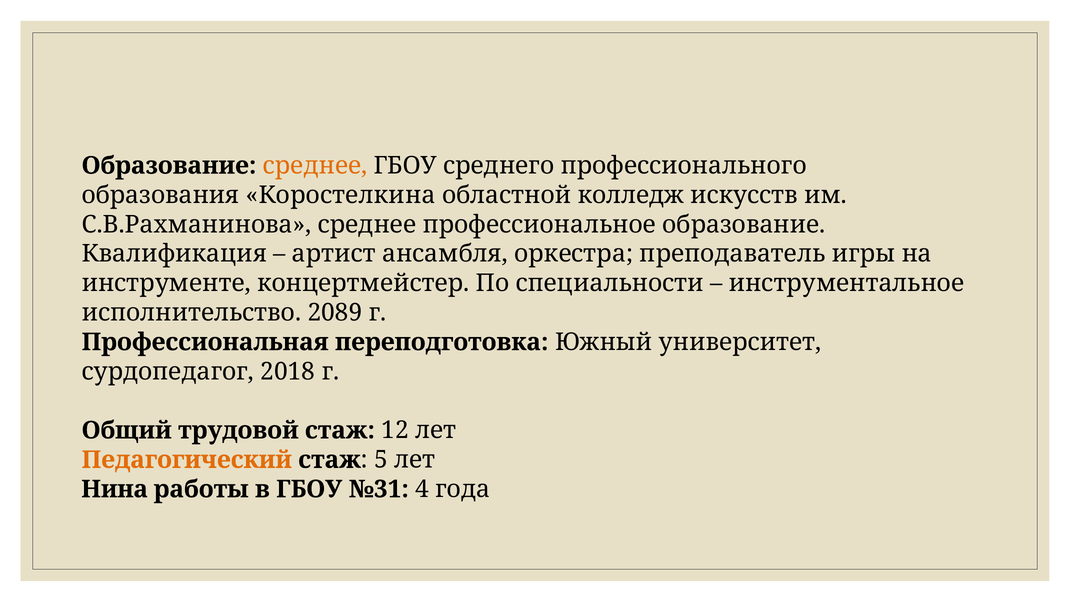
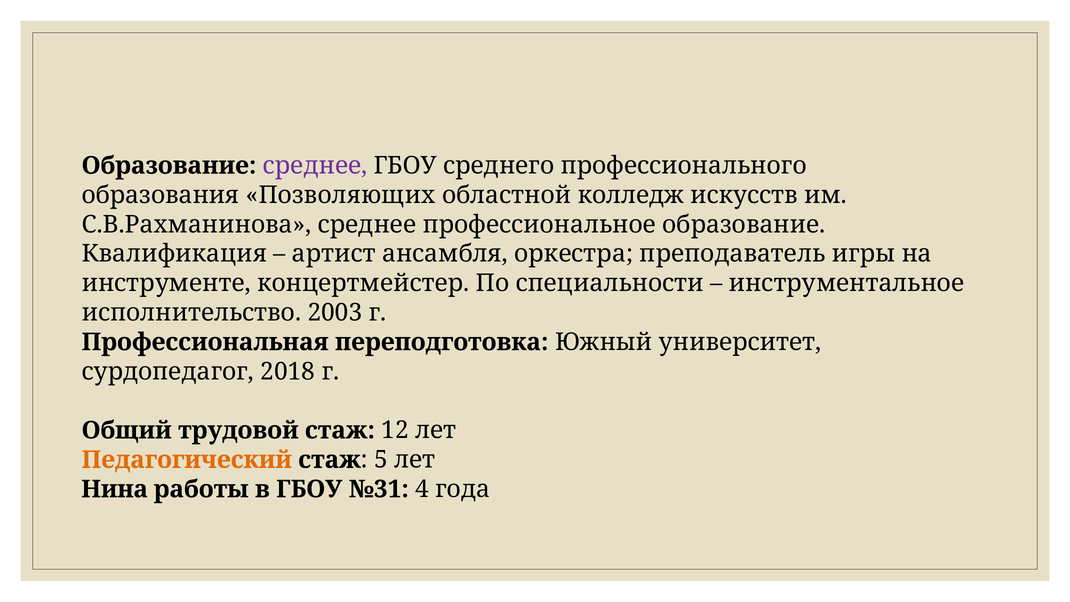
среднее at (315, 166) colour: orange -> purple
Коростелкина: Коростелкина -> Позволяющих
2089: 2089 -> 2003
